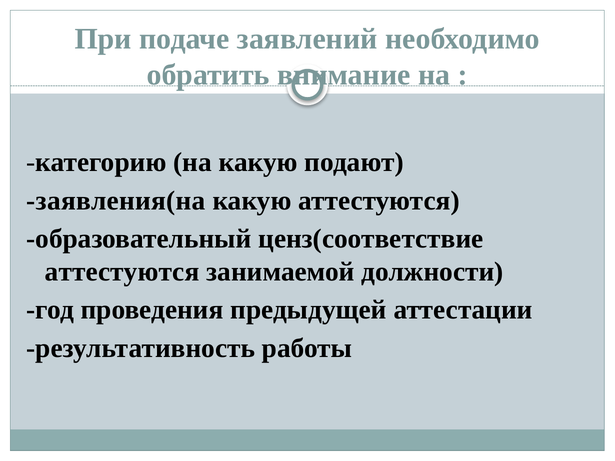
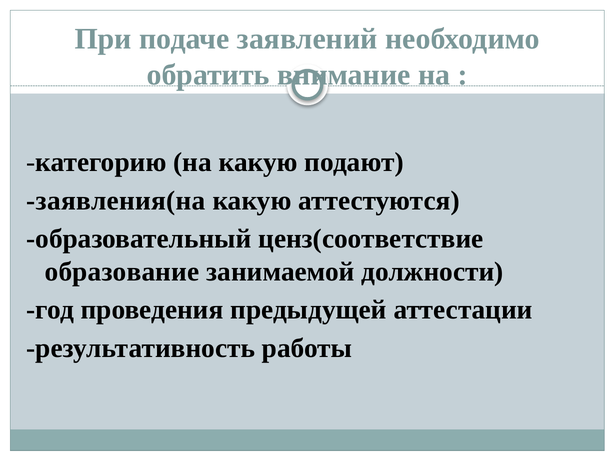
аттестуются at (122, 272): аттестуются -> образование
